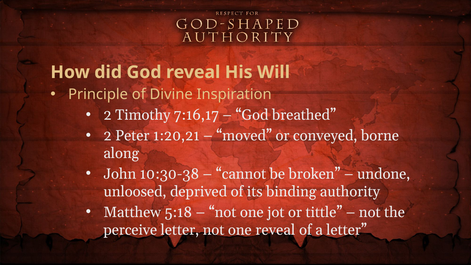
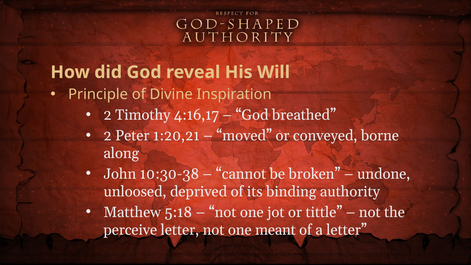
7:16,17: 7:16,17 -> 4:16,17
one reveal: reveal -> meant
